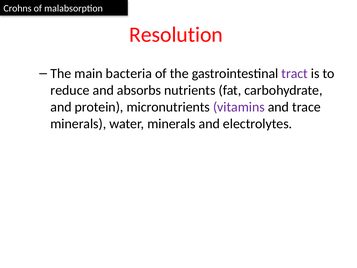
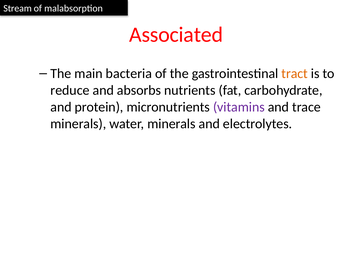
Crohns: Crohns -> Stream
Resolution: Resolution -> Associated
tract colour: purple -> orange
